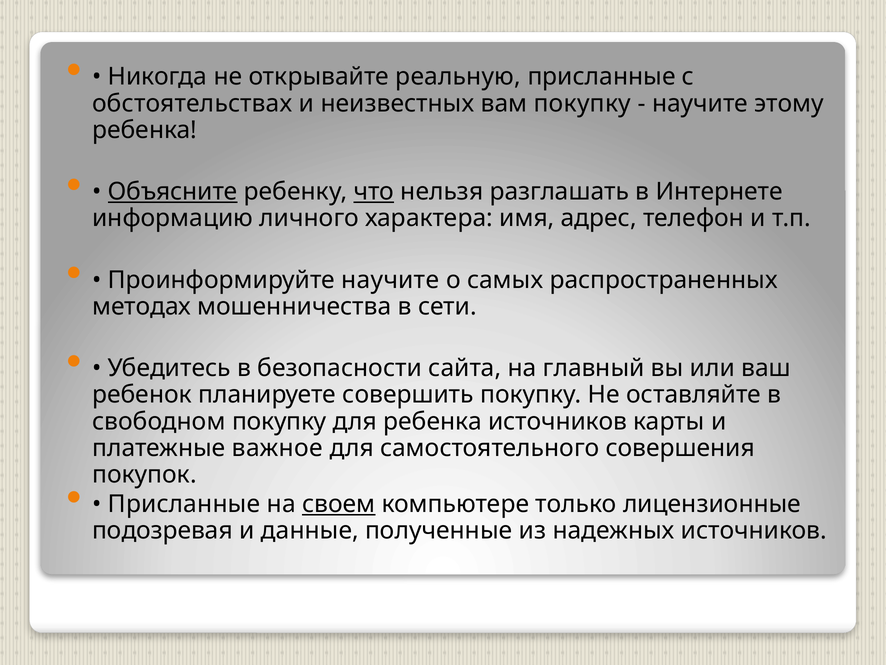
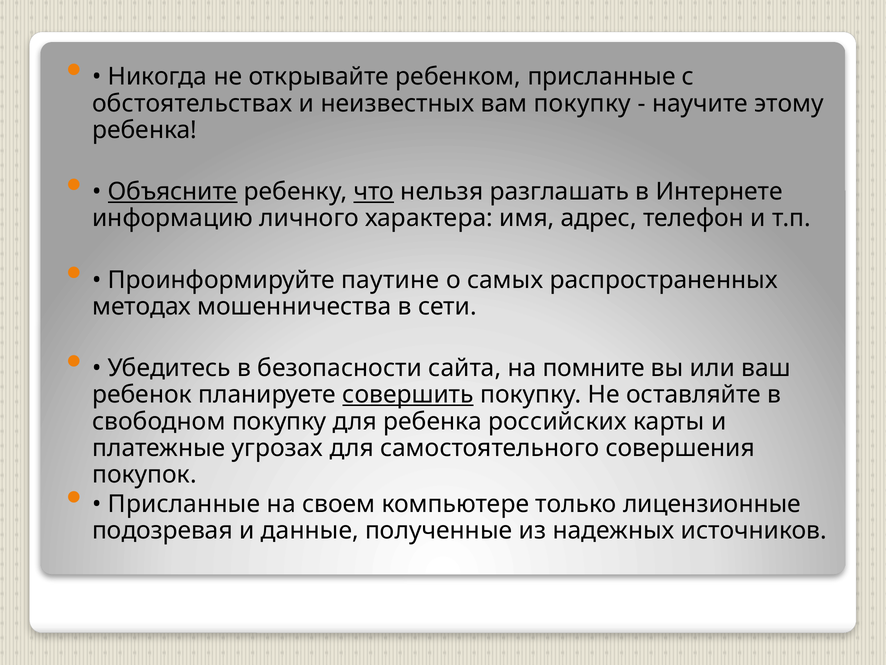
реальную: реальную -> ребенком
Проинформируйте научите: научите -> паутине
главный: главный -> помните
совершить underline: none -> present
ребенка источников: источников -> российских
важное: важное -> угрозах
своем underline: present -> none
